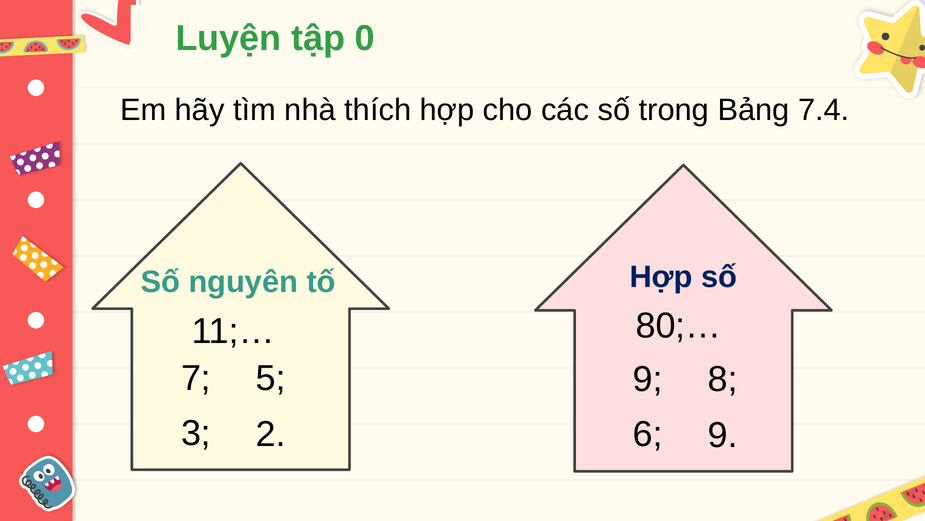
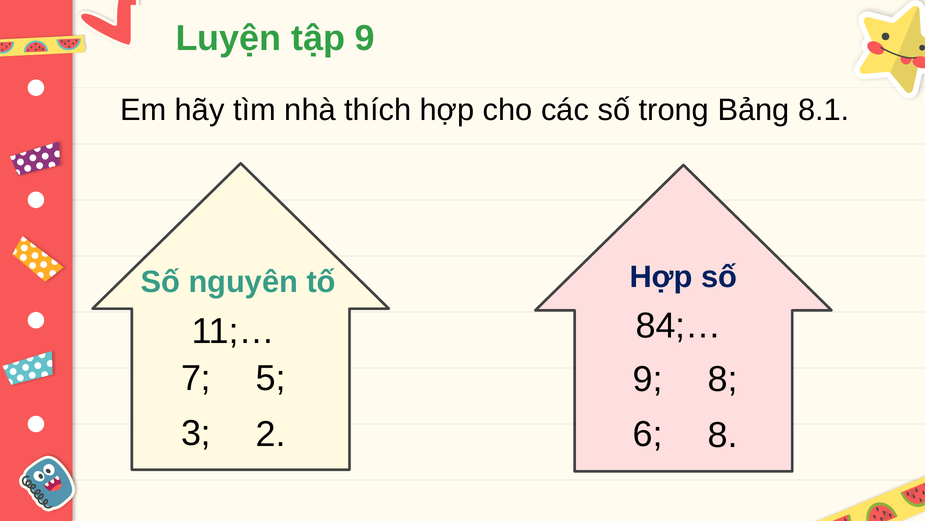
tập 0: 0 -> 9
7.4: 7.4 -> 8.1
80;…: 80;… -> 84;…
6 9: 9 -> 8
